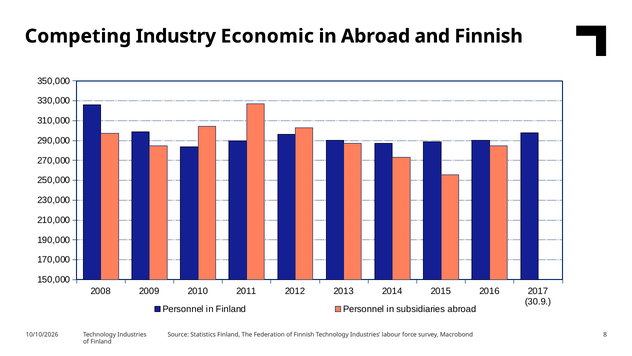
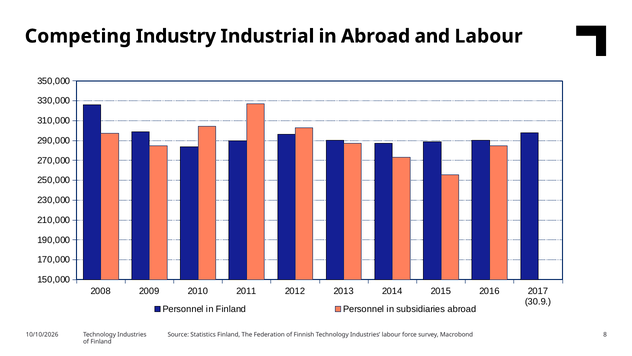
Economic: Economic -> Industrial
and Finnish: Finnish -> Labour
